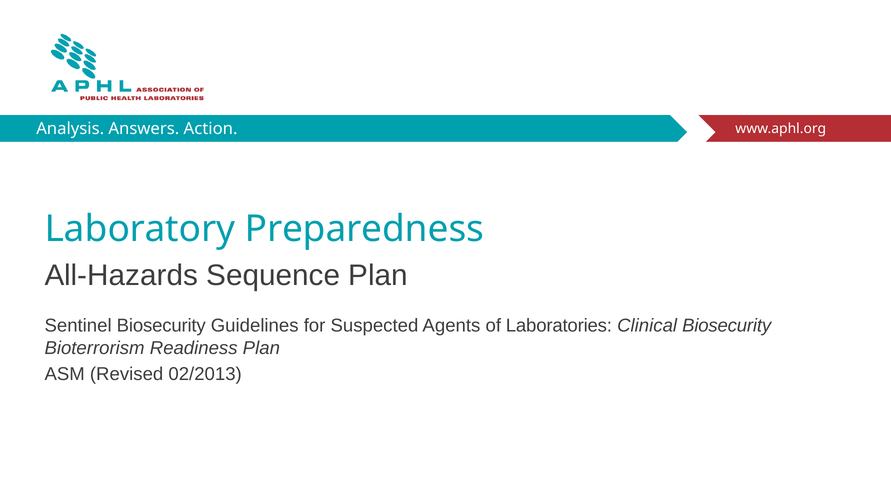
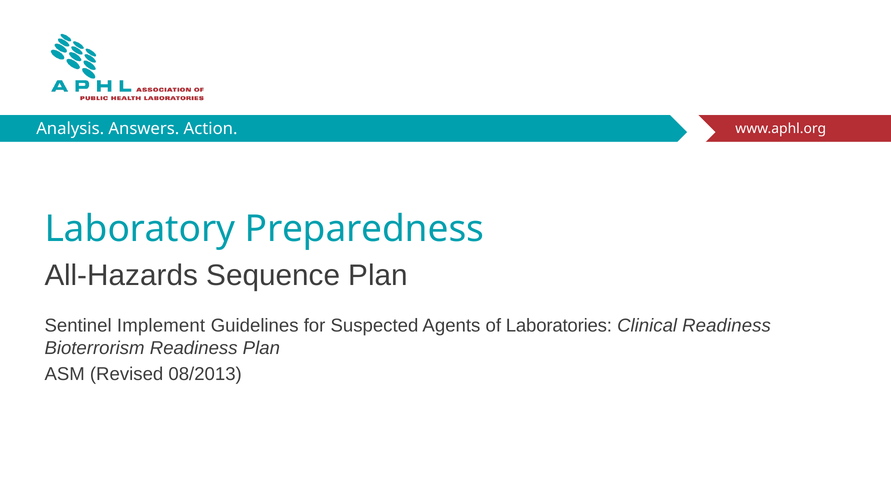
Sentinel Biosecurity: Biosecurity -> Implement
Clinical Biosecurity: Biosecurity -> Readiness
02/2013: 02/2013 -> 08/2013
